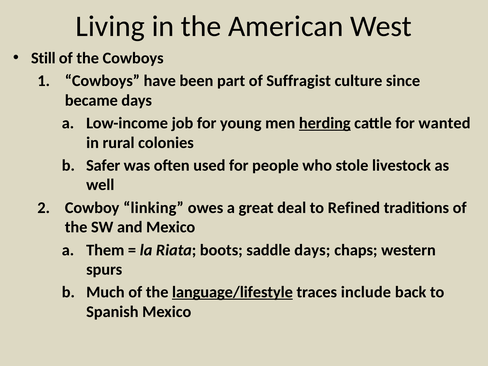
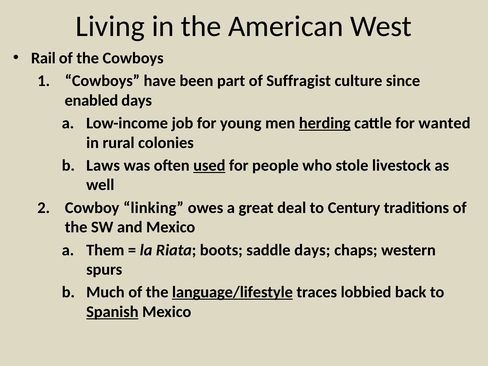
Still: Still -> Rail
became: became -> enabled
Safer: Safer -> Laws
used underline: none -> present
Refined: Refined -> Century
include: include -> lobbied
Spanish underline: none -> present
